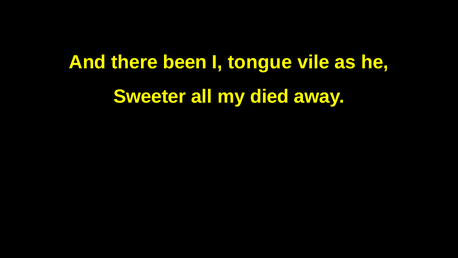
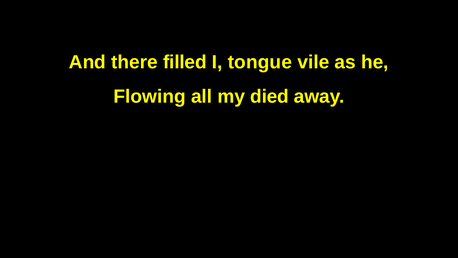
been: been -> filled
Sweeter: Sweeter -> Flowing
